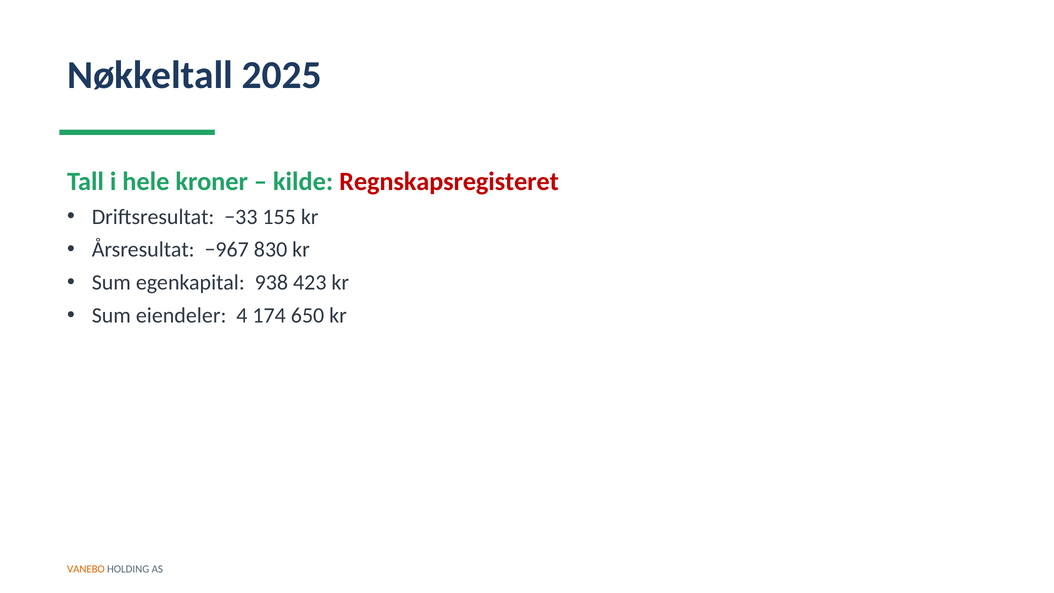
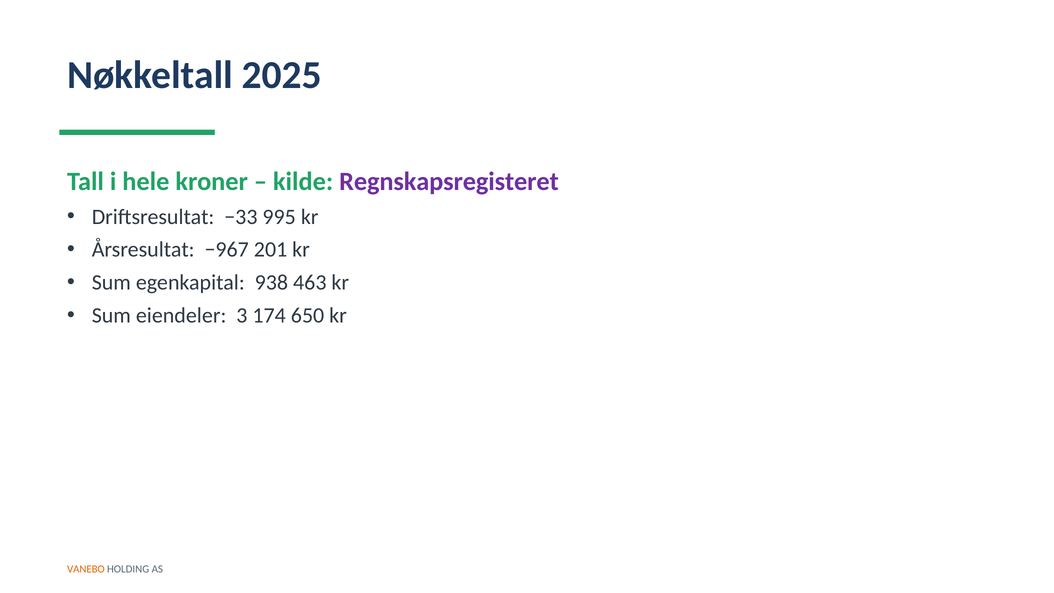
Regnskapsregisteret colour: red -> purple
155: 155 -> 995
830: 830 -> 201
423: 423 -> 463
4: 4 -> 3
